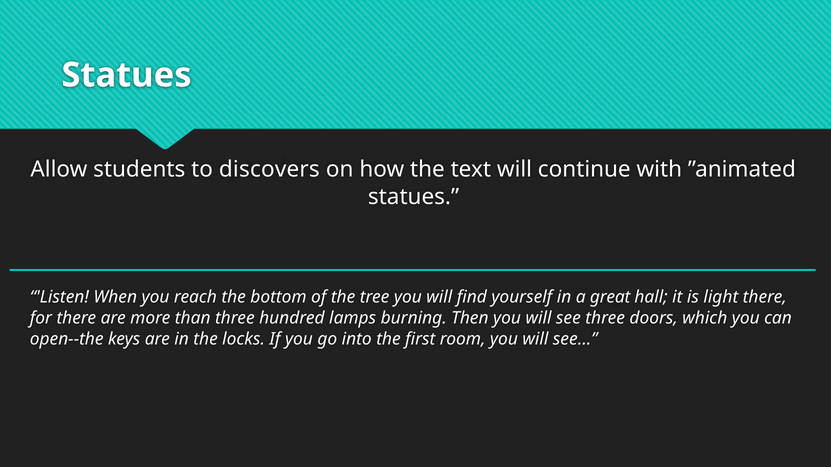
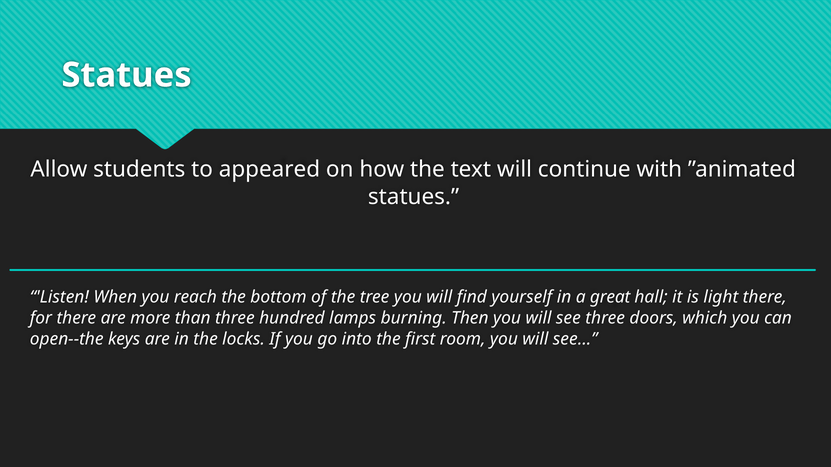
discovers: discovers -> appeared
